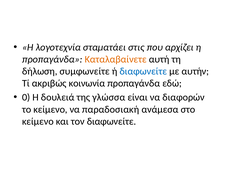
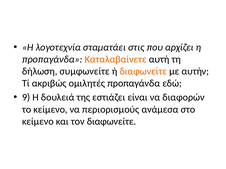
διαφωνείτε at (143, 72) colour: blue -> orange
κοινωνία: κοινωνία -> ομιλητές
0: 0 -> 9
γλώσσα: γλώσσα -> εστιάζει
παραδοσιακή: παραδοσιακή -> περιορισμούς
